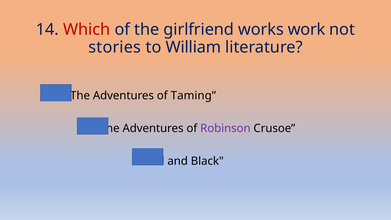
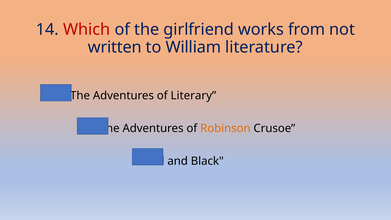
work: work -> from
stories: stories -> written
Taming: Taming -> Literary
Robinson colour: purple -> orange
